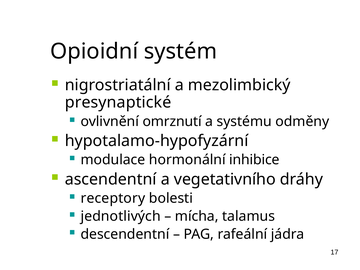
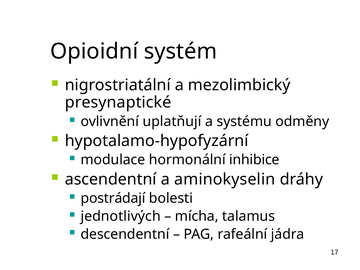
omrznutí: omrznutí -> uplatňují
vegetativního: vegetativního -> aminokyselin
receptory: receptory -> postrádají
